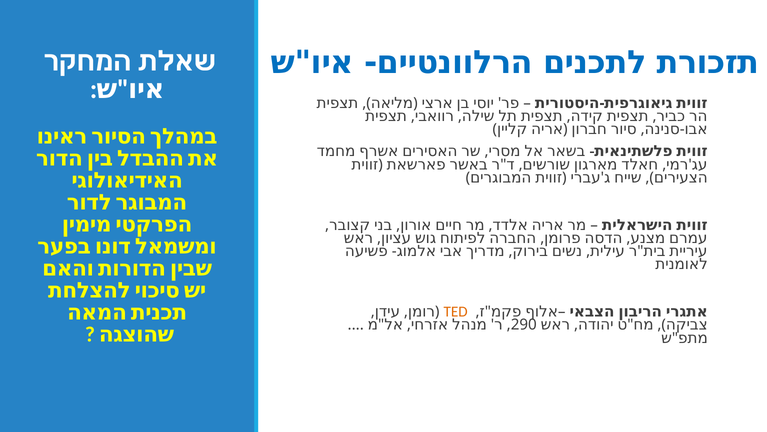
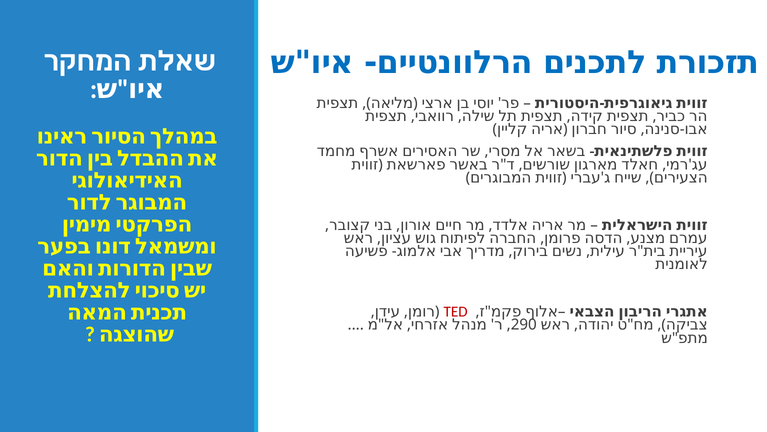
TED colour: orange -> red
